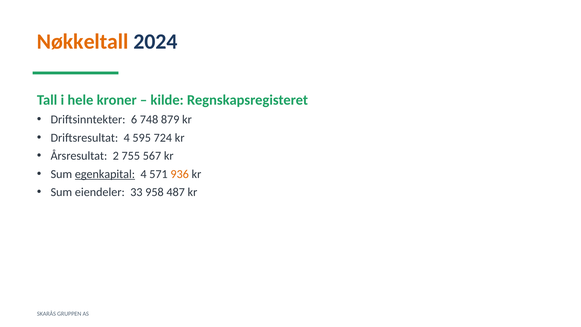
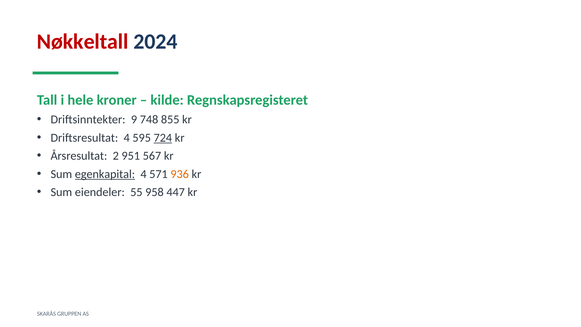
Nøkkeltall colour: orange -> red
6: 6 -> 9
879: 879 -> 855
724 underline: none -> present
755: 755 -> 951
33: 33 -> 55
487: 487 -> 447
